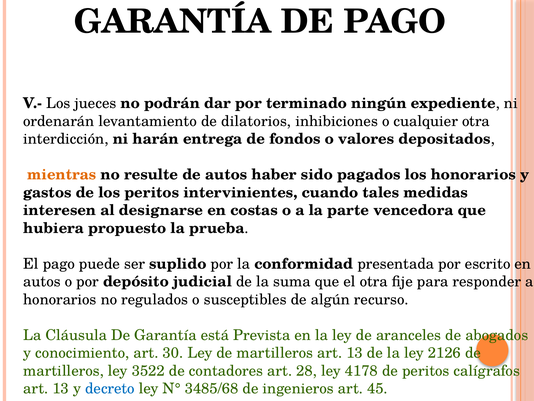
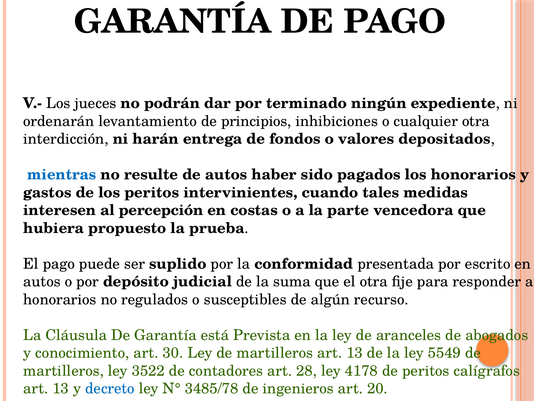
dilatorios: dilatorios -> principios
mientras colour: orange -> blue
designarse: designarse -> percepción
2126: 2126 -> 5549
3485/68: 3485/68 -> 3485/78
45: 45 -> 20
